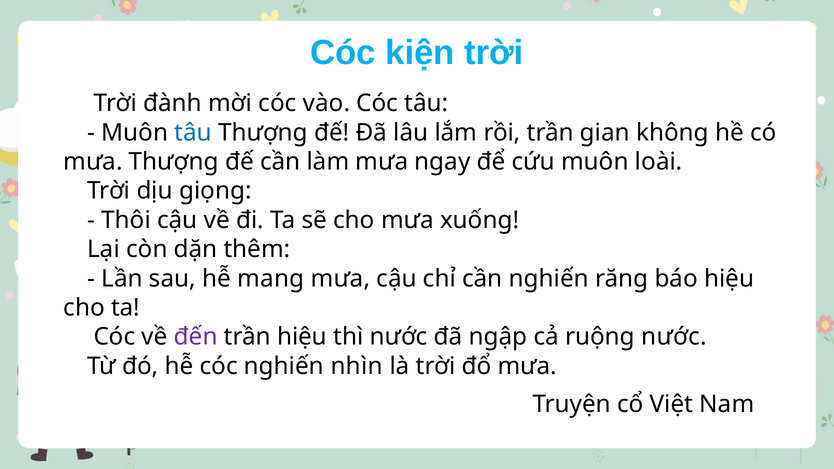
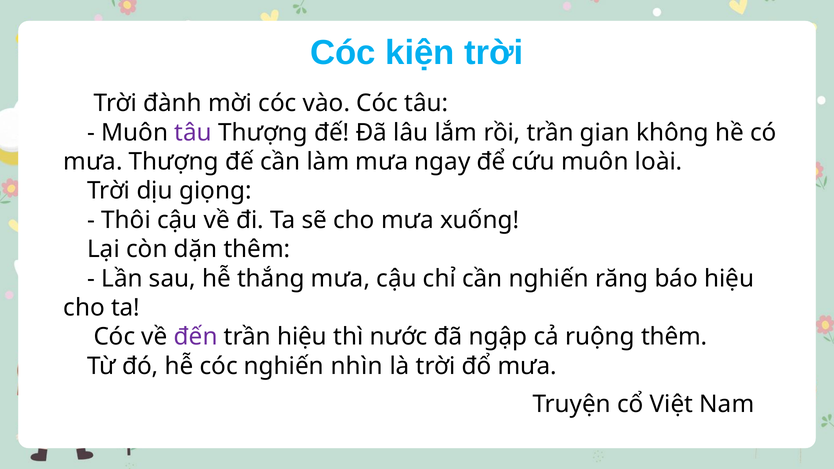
tâu at (193, 133) colour: blue -> purple
mang: mang -> thắng
ruộng nước: nước -> thêm
